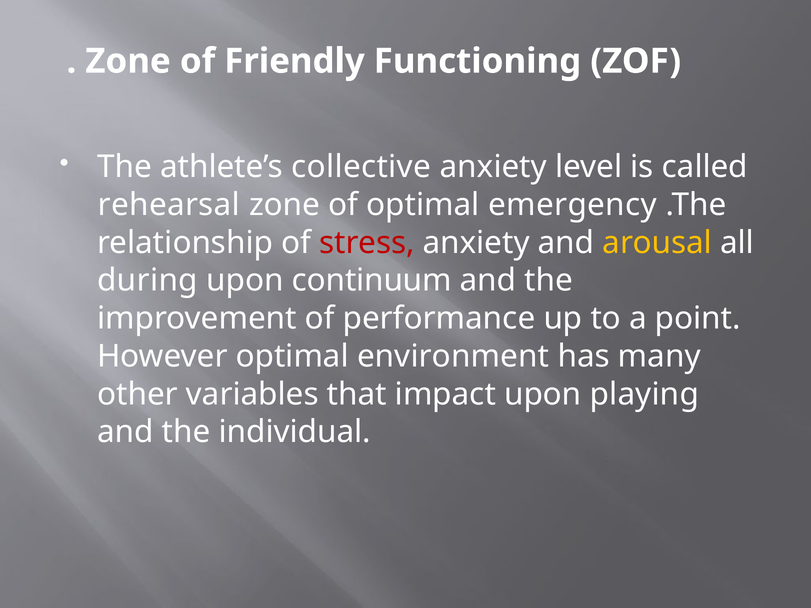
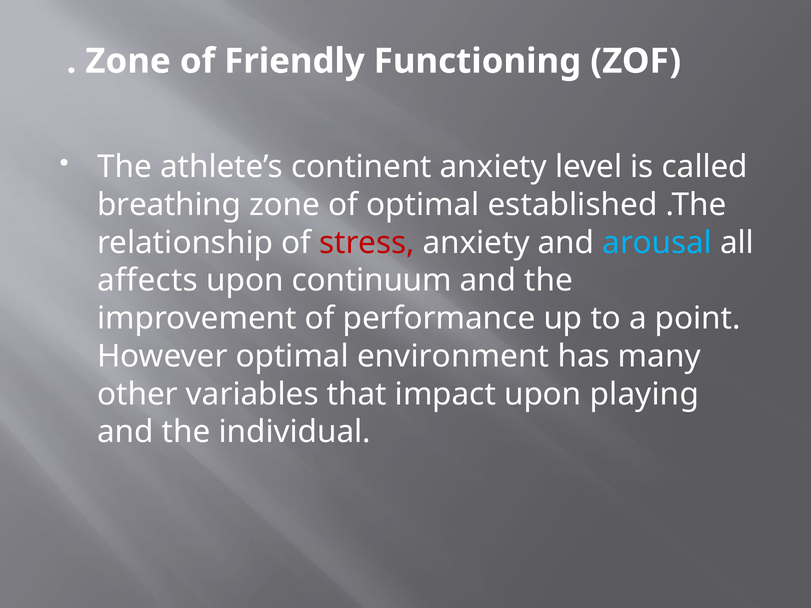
collective: collective -> continent
rehearsal: rehearsal -> breathing
emergency: emergency -> established
arousal colour: yellow -> light blue
during: during -> affects
